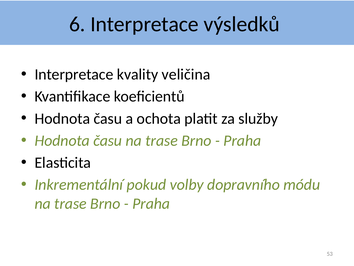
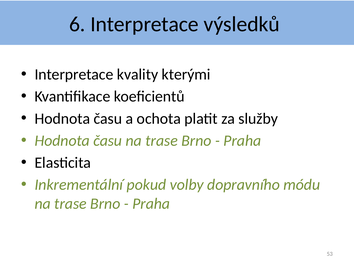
veličina: veličina -> kterými
